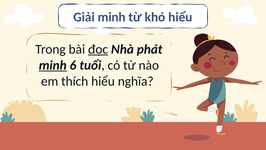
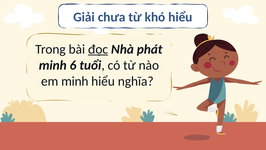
Giải minh: minh -> chưa
minh at (53, 65) underline: present -> none
em thích: thích -> minh
